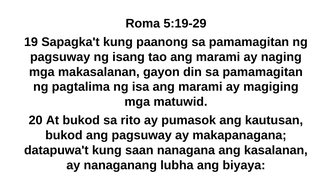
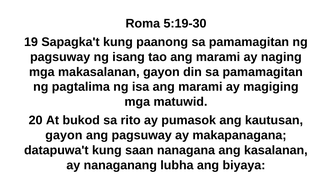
5:19-29: 5:19-29 -> 5:19-30
bukod at (64, 135): bukod -> gayon
